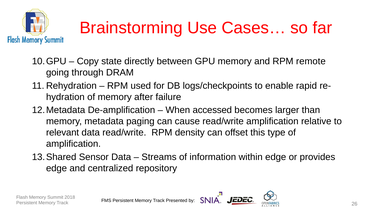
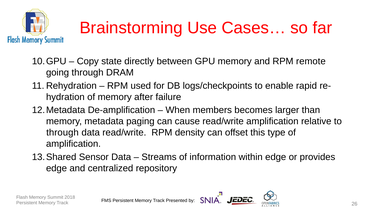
accessed: accessed -> members
relevant at (63, 133): relevant -> through
